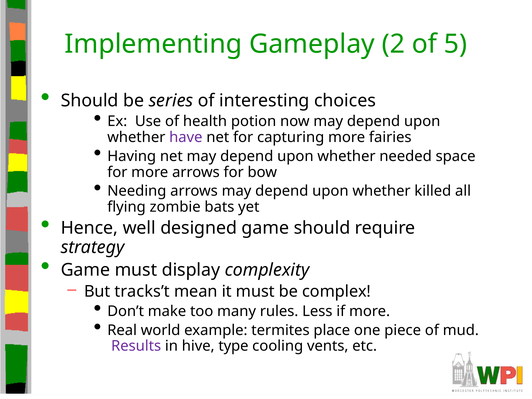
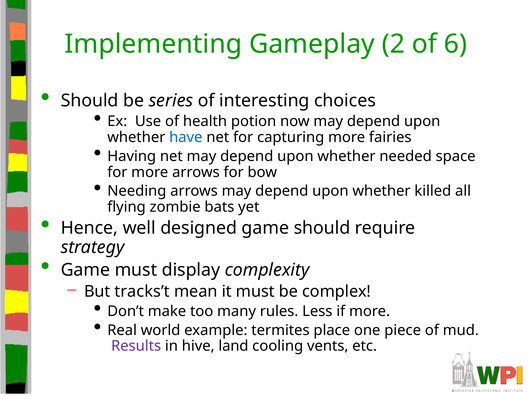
5: 5 -> 6
have colour: purple -> blue
type: type -> land
